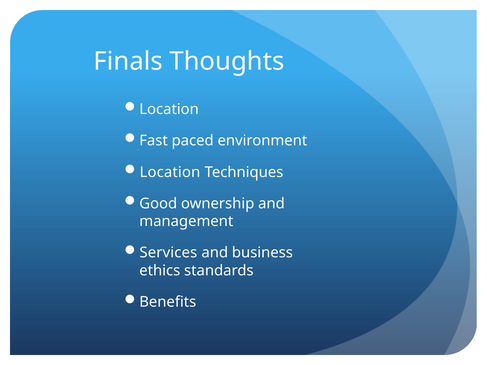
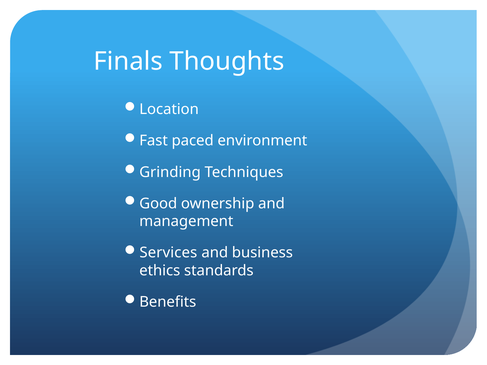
Location at (170, 172): Location -> Grinding
